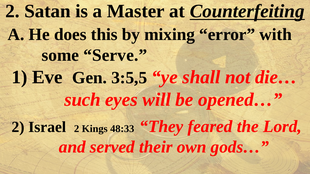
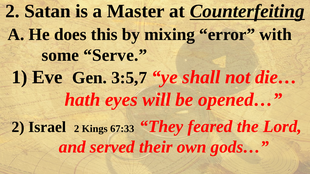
3:5,5: 3:5,5 -> 3:5,7
such: such -> hath
48:33: 48:33 -> 67:33
